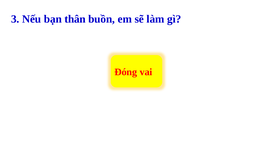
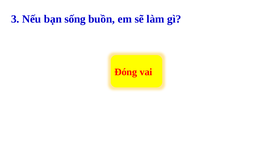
thân: thân -> sống
